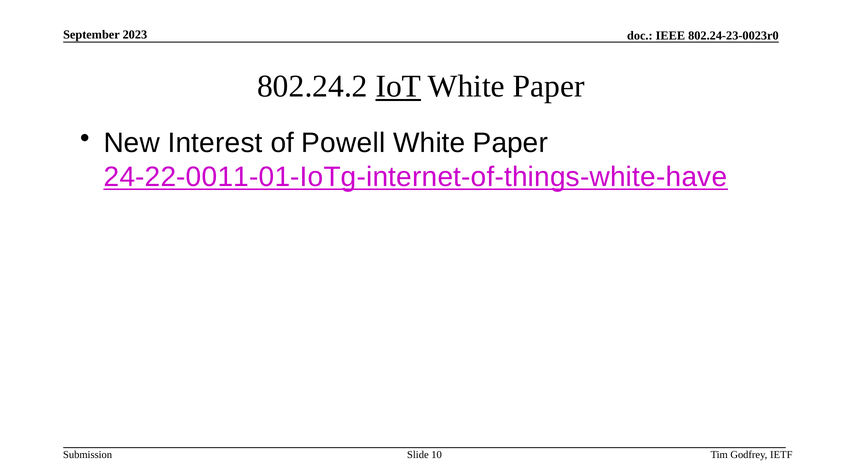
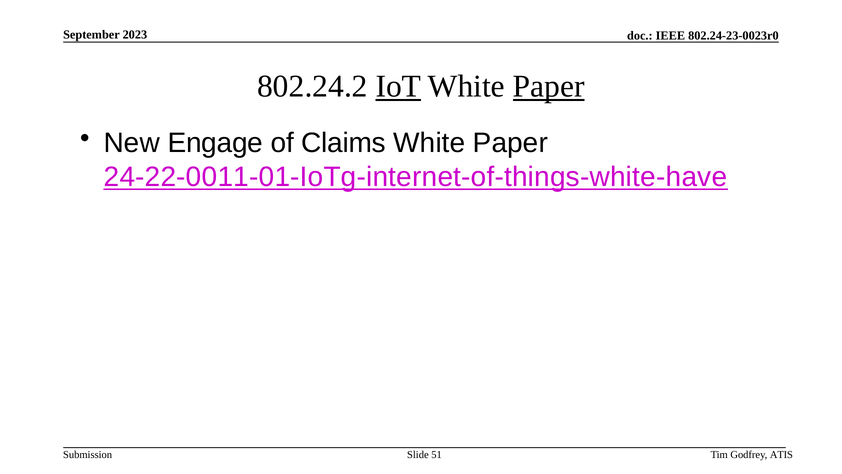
Paper at (549, 86) underline: none -> present
Interest: Interest -> Engage
Powell: Powell -> Claims
10: 10 -> 51
IETF: IETF -> ATIS
